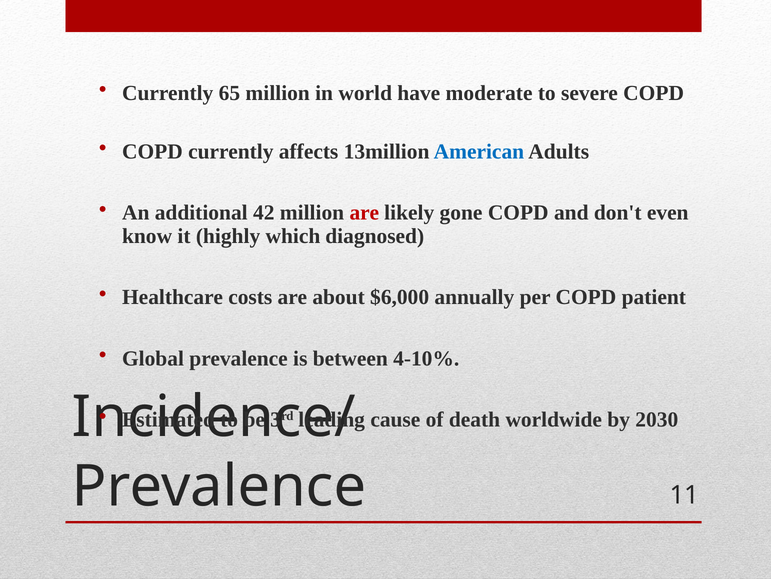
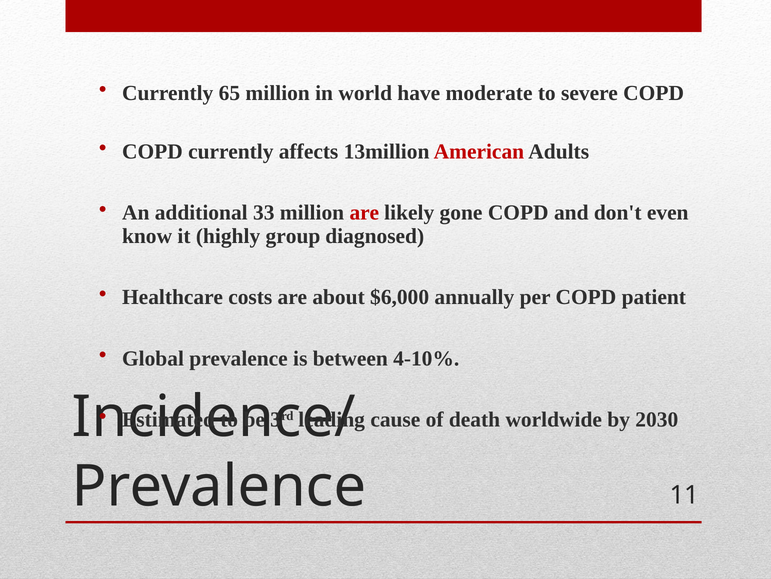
American colour: blue -> red
42: 42 -> 33
which: which -> group
